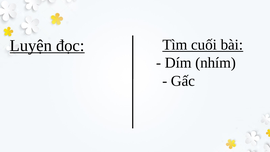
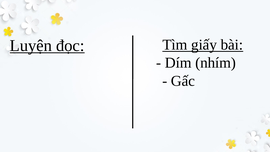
cuối: cuối -> giấy
